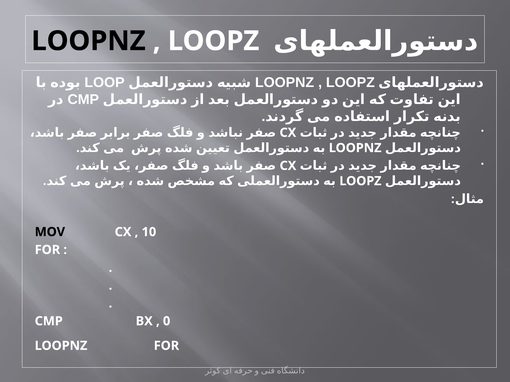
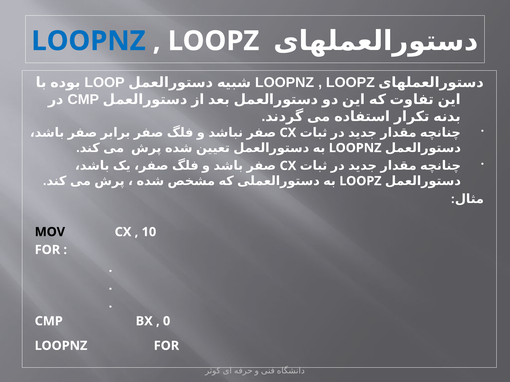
LOOPNZ at (88, 41) colour: black -> blue
